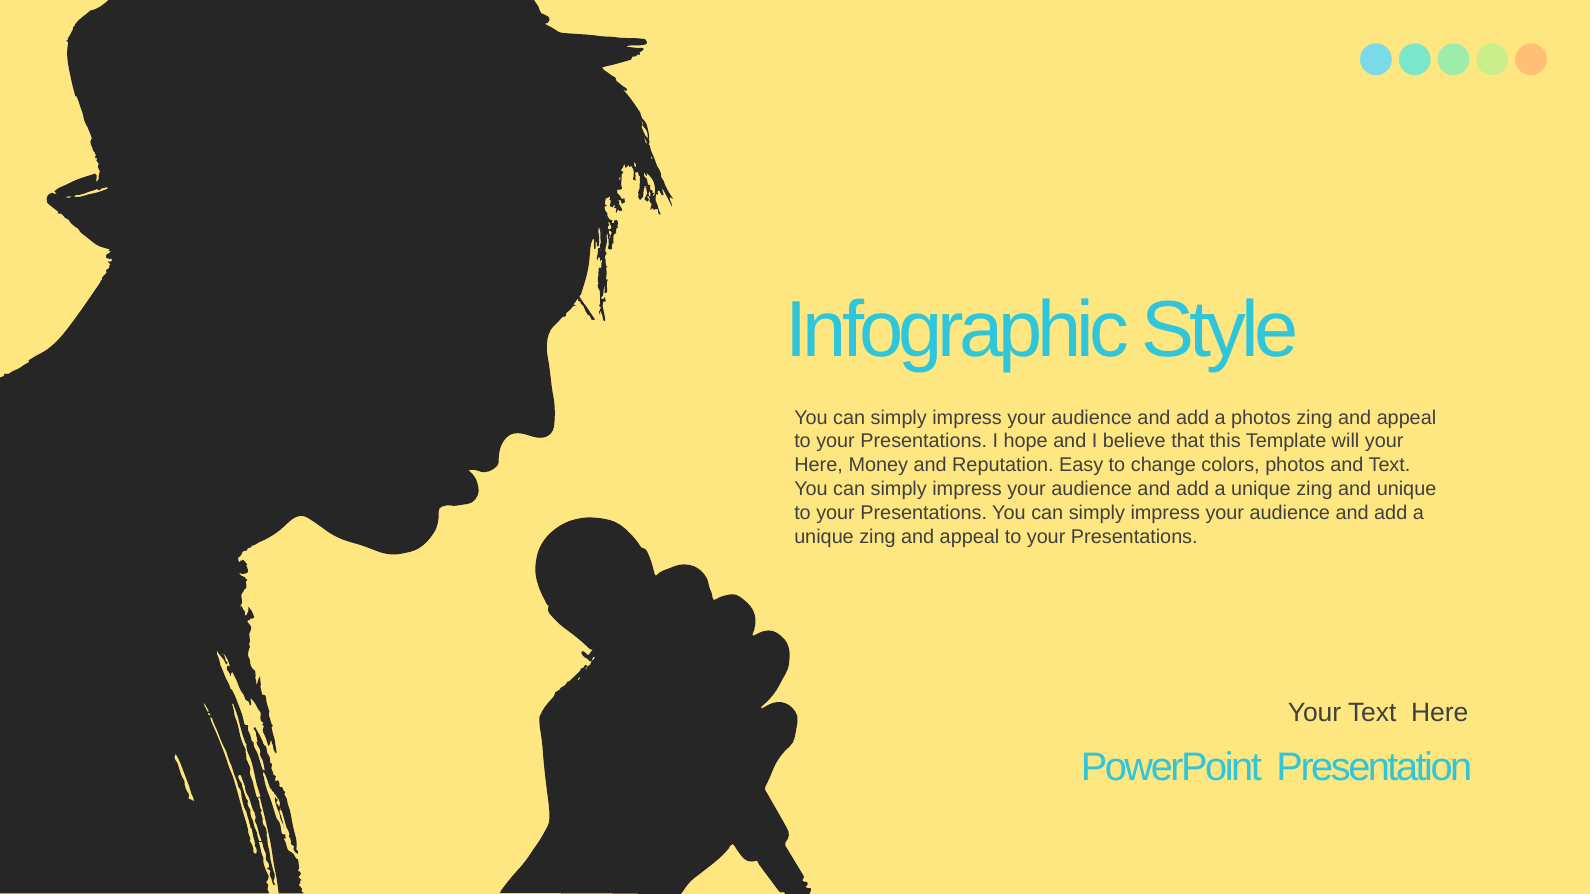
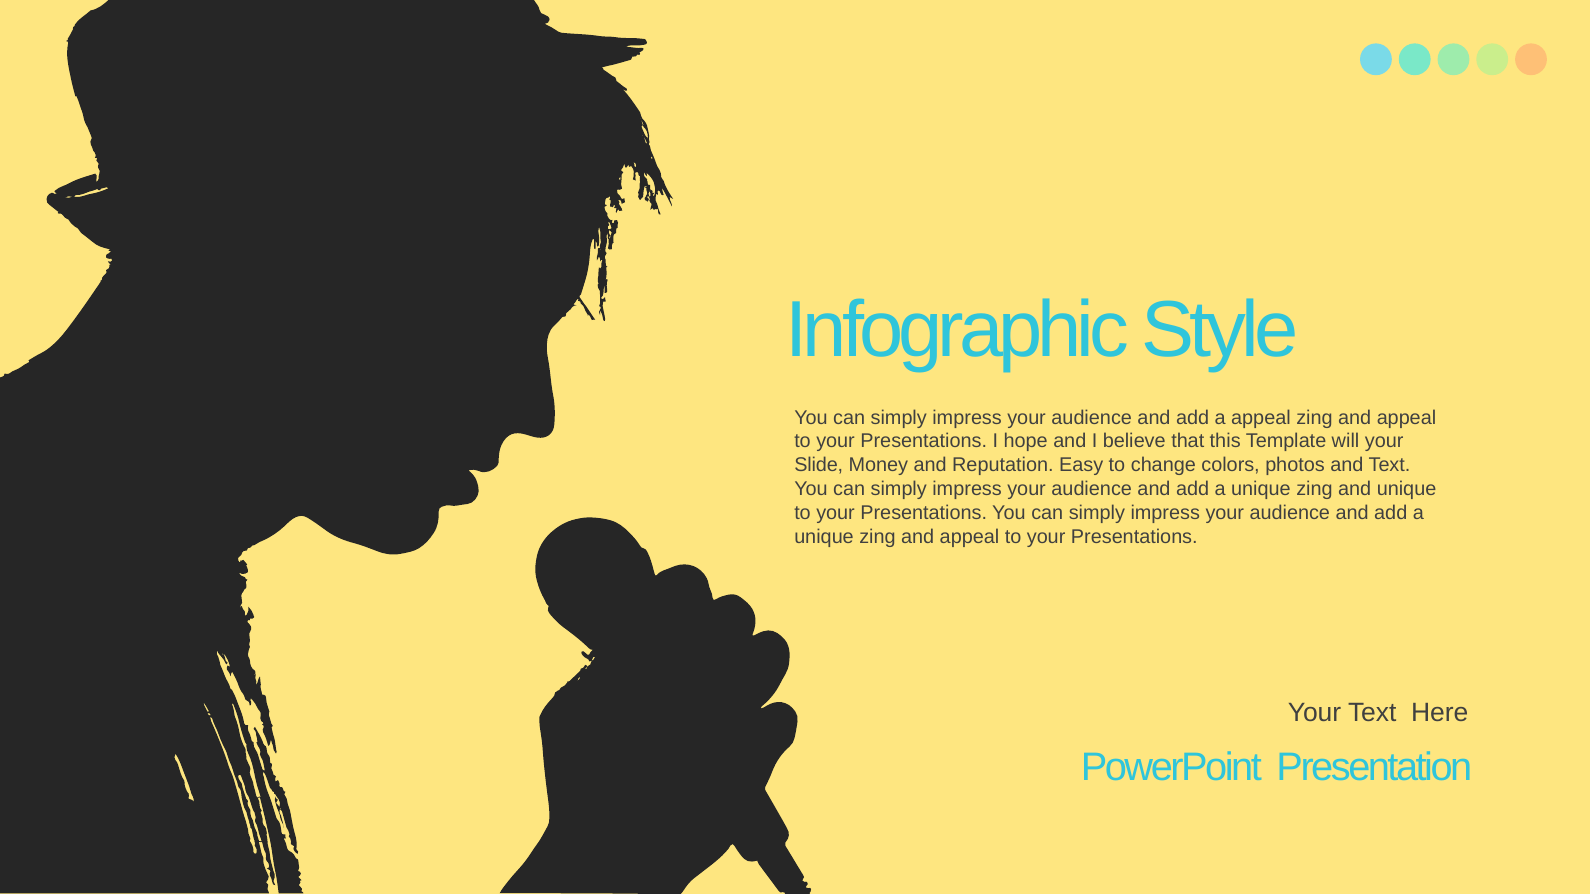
a photos: photos -> appeal
Here at (819, 465): Here -> Slide
